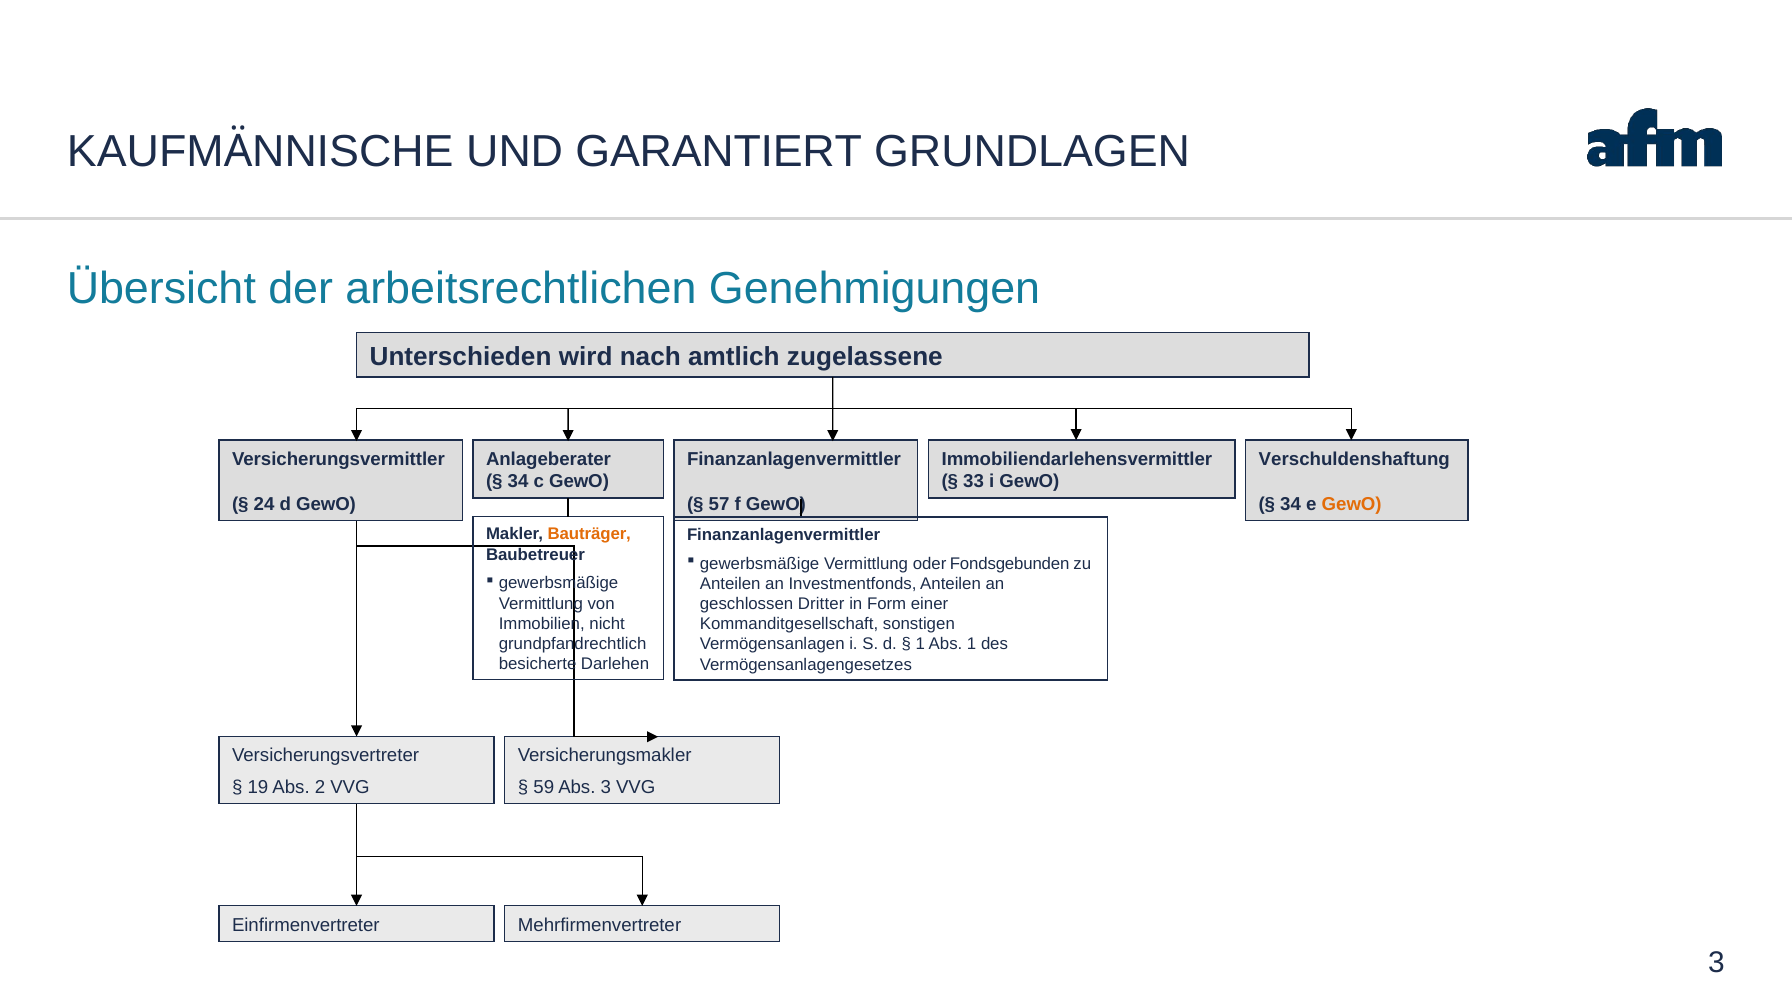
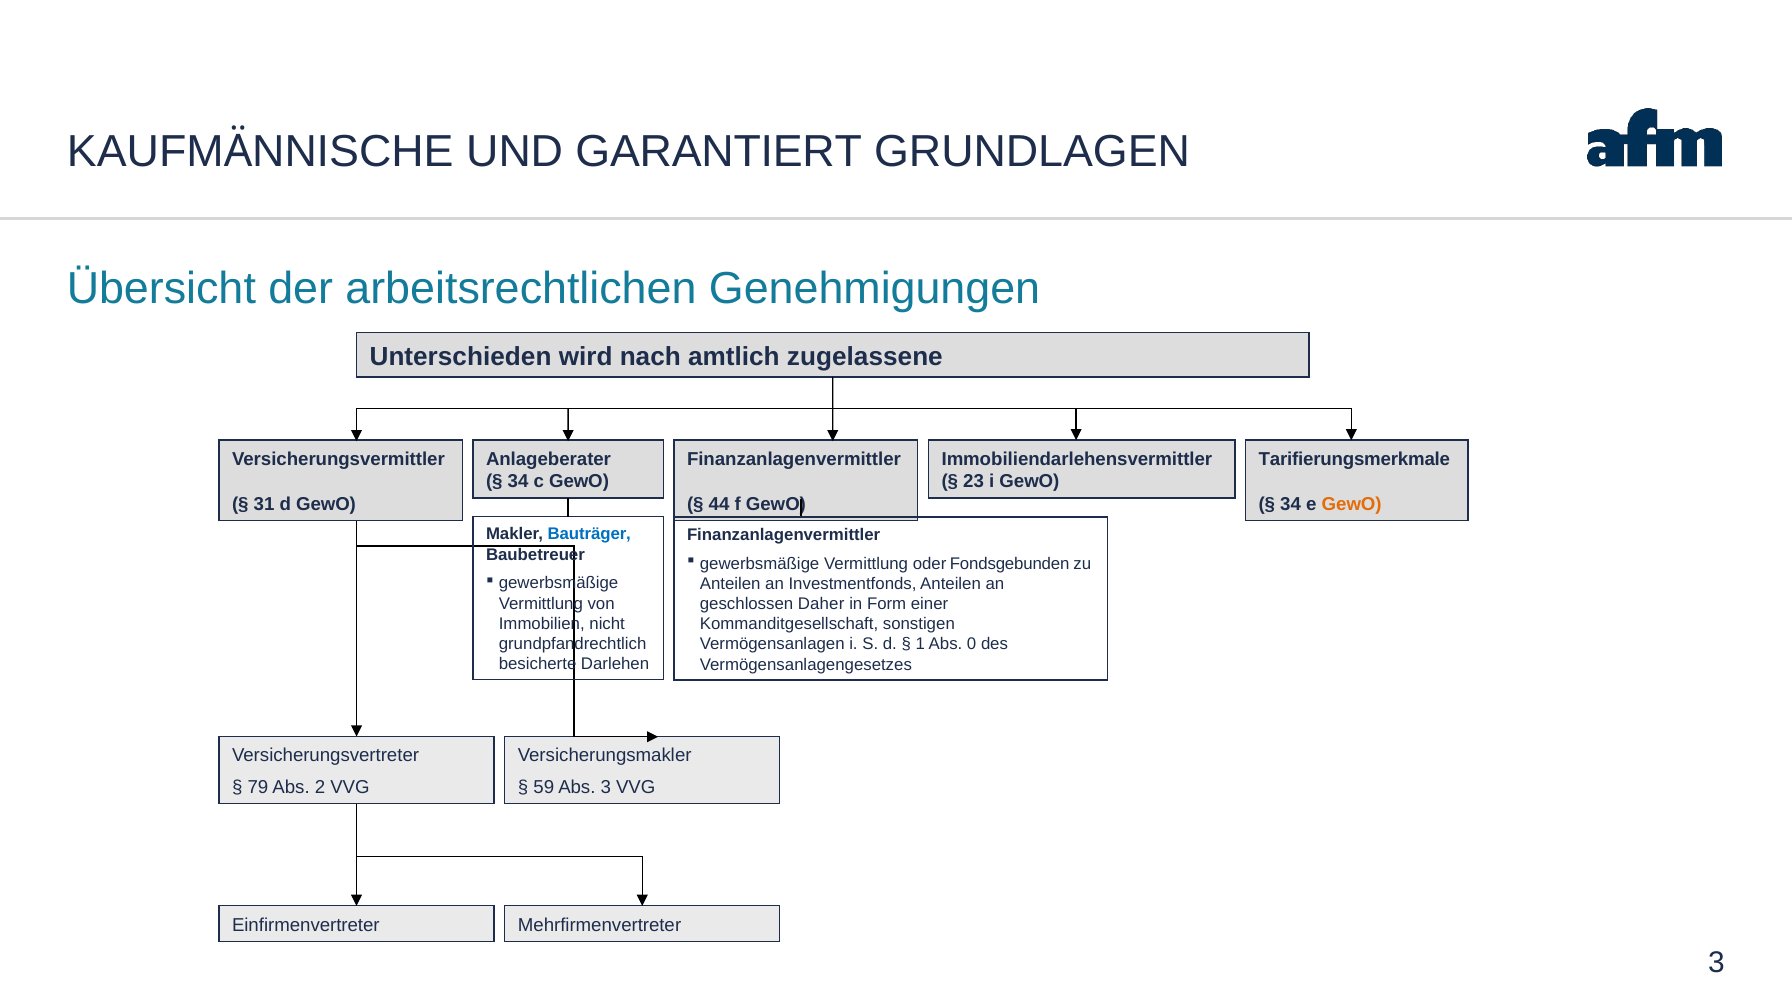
Verschuldenshaftung: Verschuldenshaftung -> Tarifierungsmerkmale
33: 33 -> 23
24: 24 -> 31
57: 57 -> 44
Bauträger colour: orange -> blue
Dritter: Dritter -> Daher
Abs 1: 1 -> 0
19: 19 -> 79
